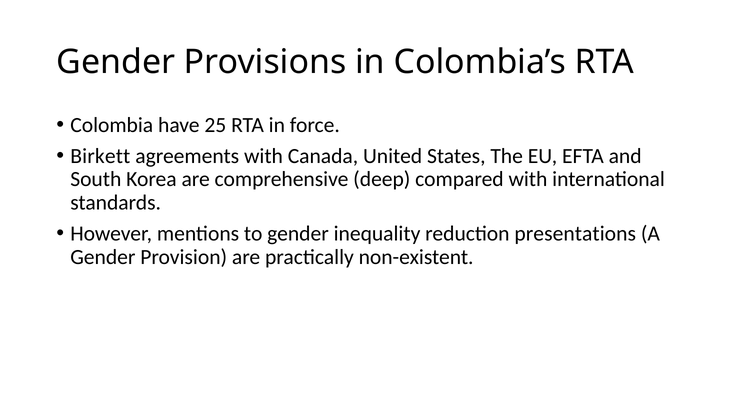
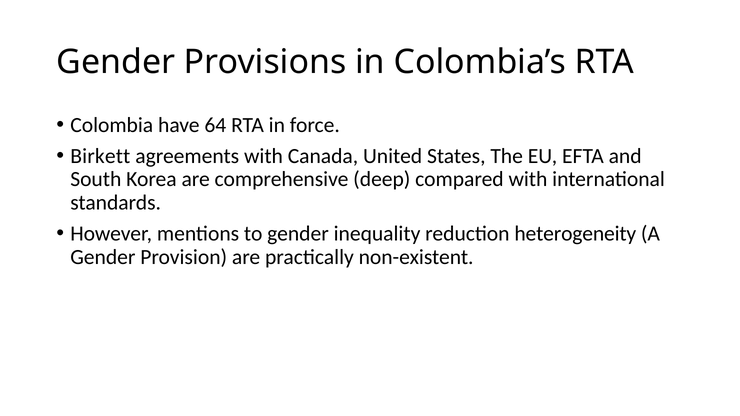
25: 25 -> 64
presentations: presentations -> heterogeneity
